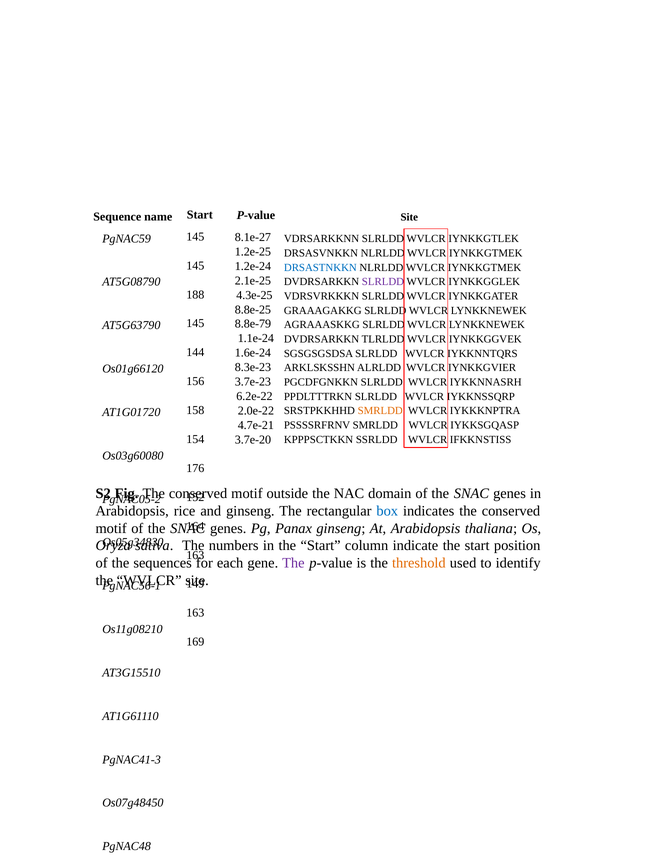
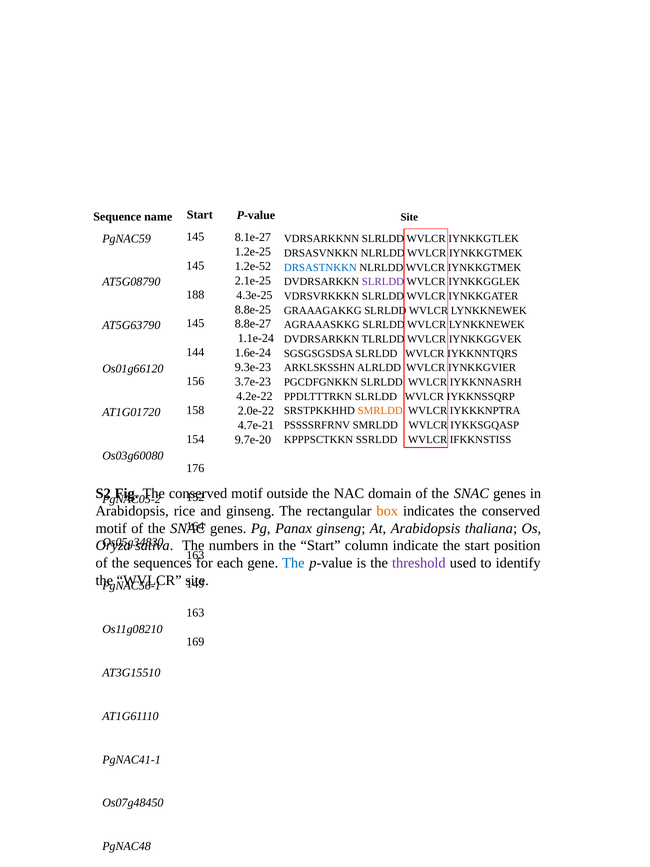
1.2e-24: 1.2e-24 -> 1.2e-52
8.8e-79: 8.8e-79 -> 8.8e-27
8.3e-23: 8.3e-23 -> 9.3e-23
6.2e-22: 6.2e-22 -> 4.2e-22
3.7e-20: 3.7e-20 -> 9.7e-20
box colour: blue -> orange
The at (293, 563) colour: purple -> blue
threshold colour: orange -> purple
PgNAC41-3: PgNAC41-3 -> PgNAC41-1
